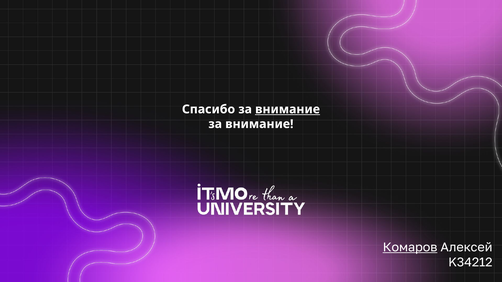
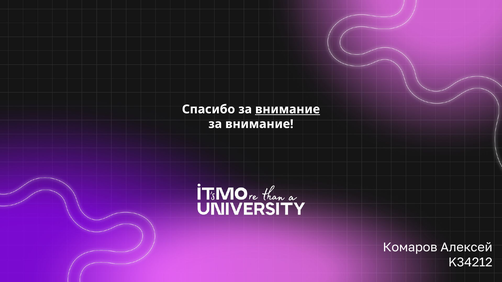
Комаров underline: present -> none
